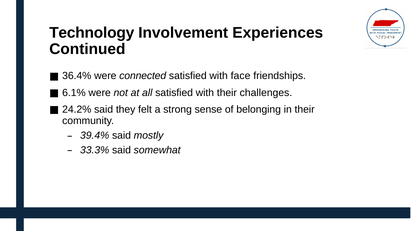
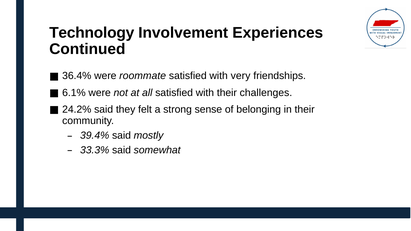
connected: connected -> roommate
face: face -> very
